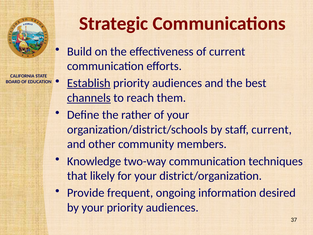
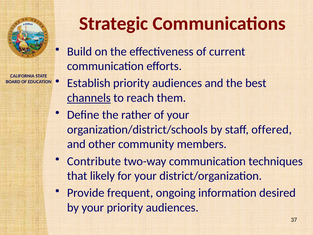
Establish underline: present -> none
staff current: current -> offered
Knowledge: Knowledge -> Contribute
